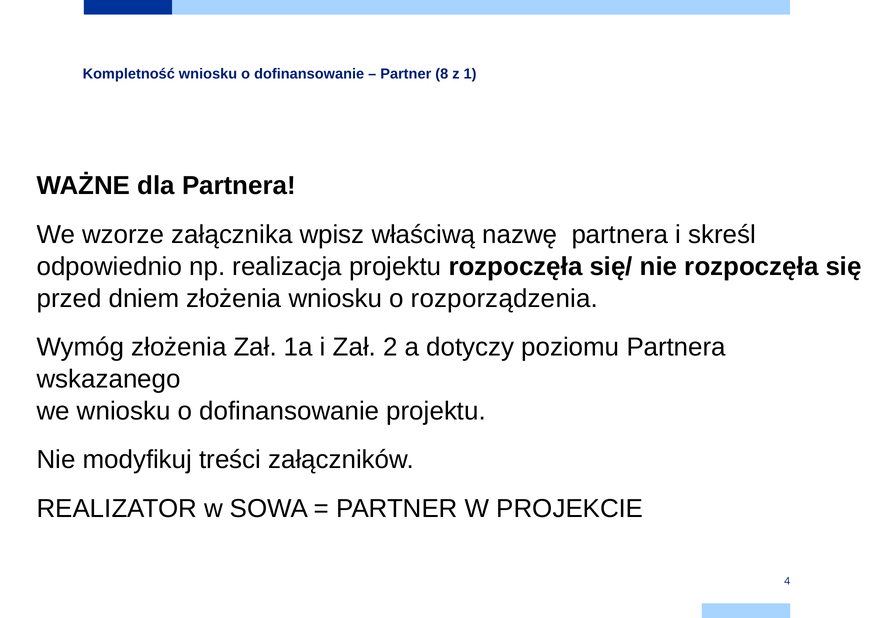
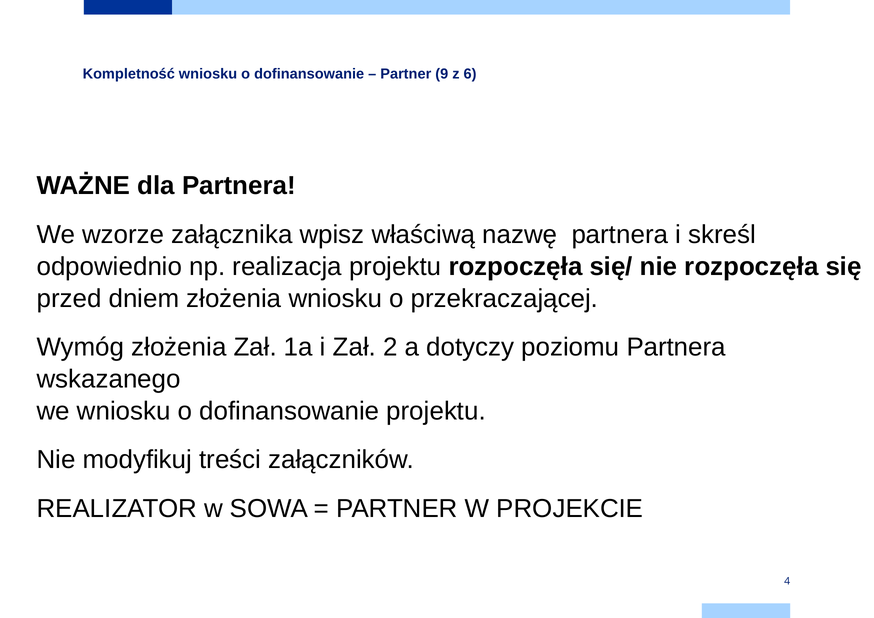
8: 8 -> 9
1: 1 -> 6
rozporządzenia: rozporządzenia -> przekraczającej
